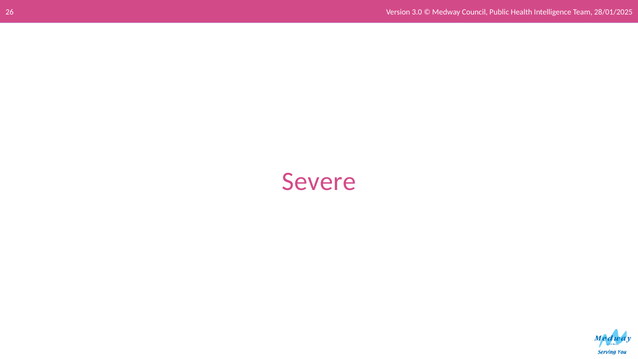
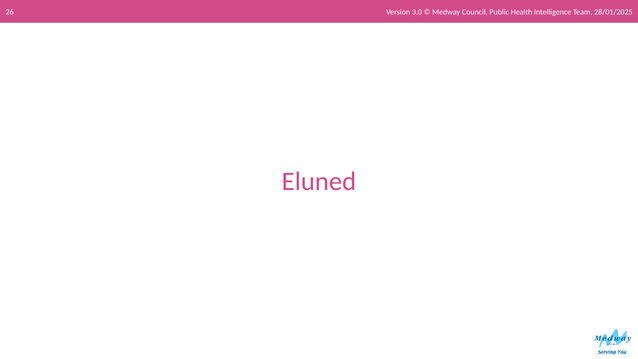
Severe: Severe -> Eluned
